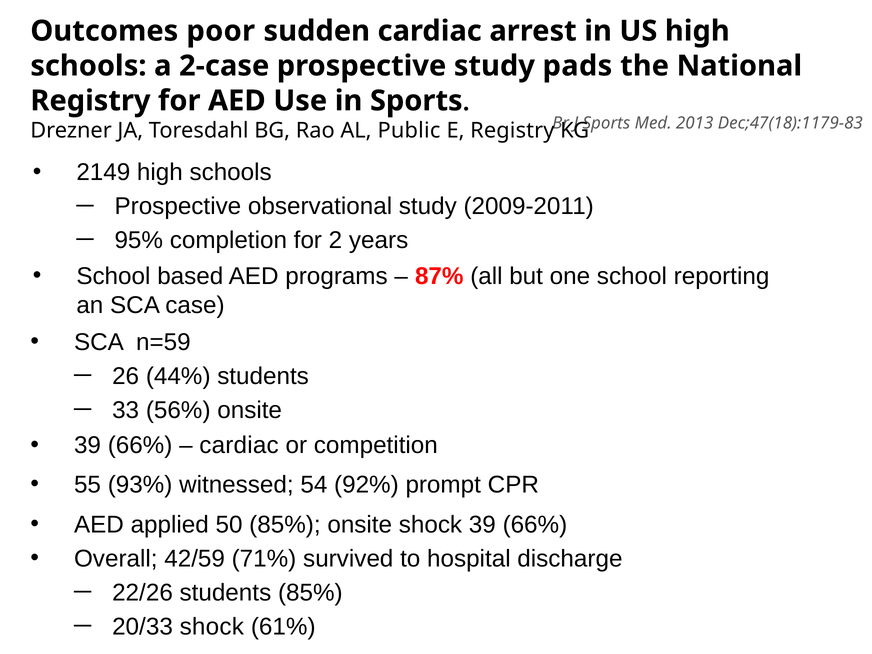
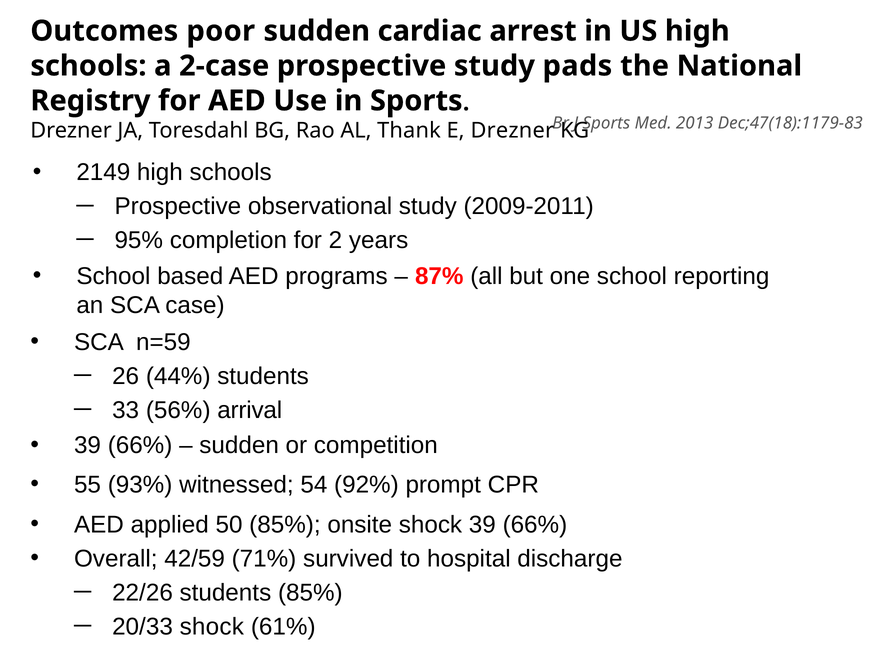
Public: Public -> Thank
E Registry: Registry -> Drezner
56% onsite: onsite -> arrival
cardiac at (239, 445): cardiac -> sudden
